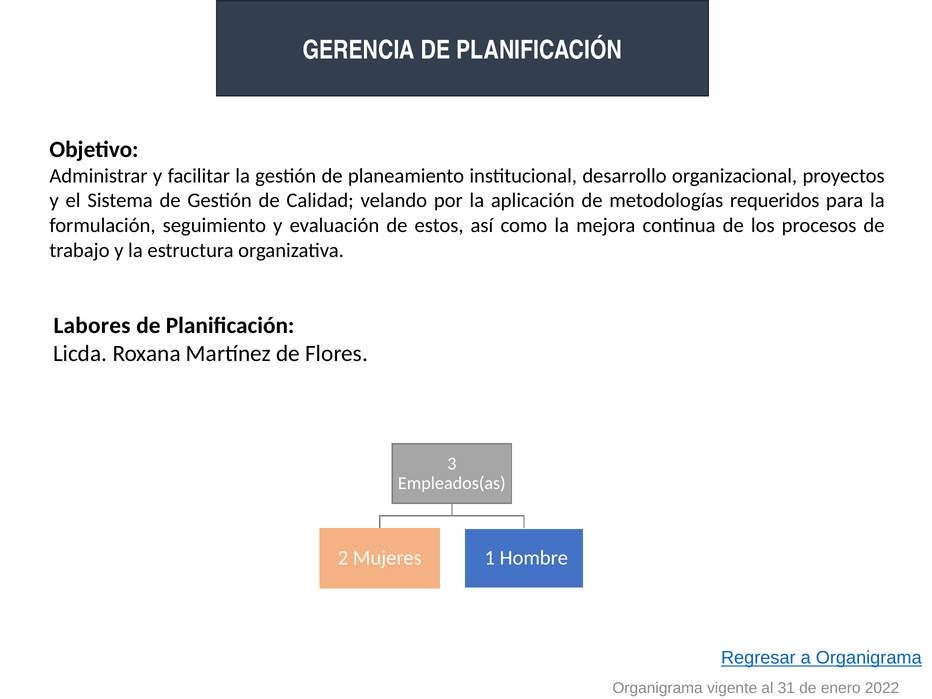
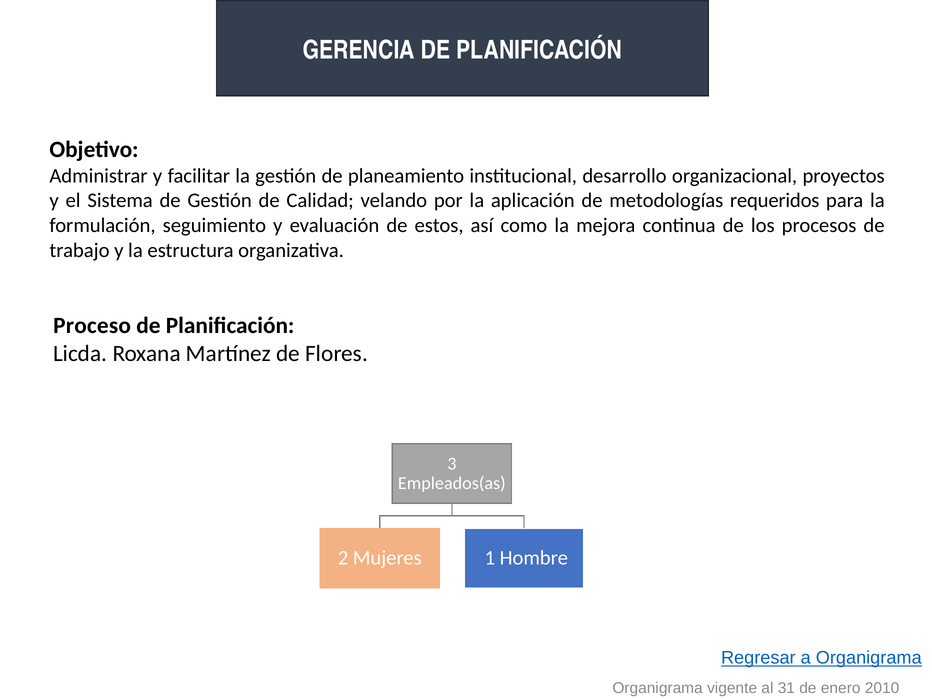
Labores: Labores -> Proceso
2022: 2022 -> 2010
